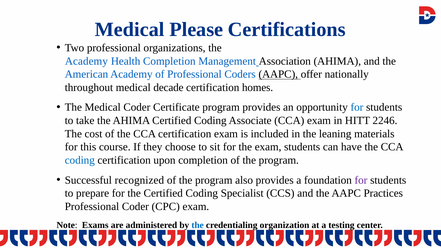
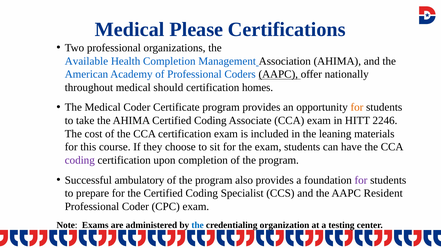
Academy at (86, 61): Academy -> Available
decade: decade -> should
for at (357, 107) colour: blue -> orange
coding at (80, 160) colour: blue -> purple
recognized: recognized -> ambulatory
Practices: Practices -> Resident
